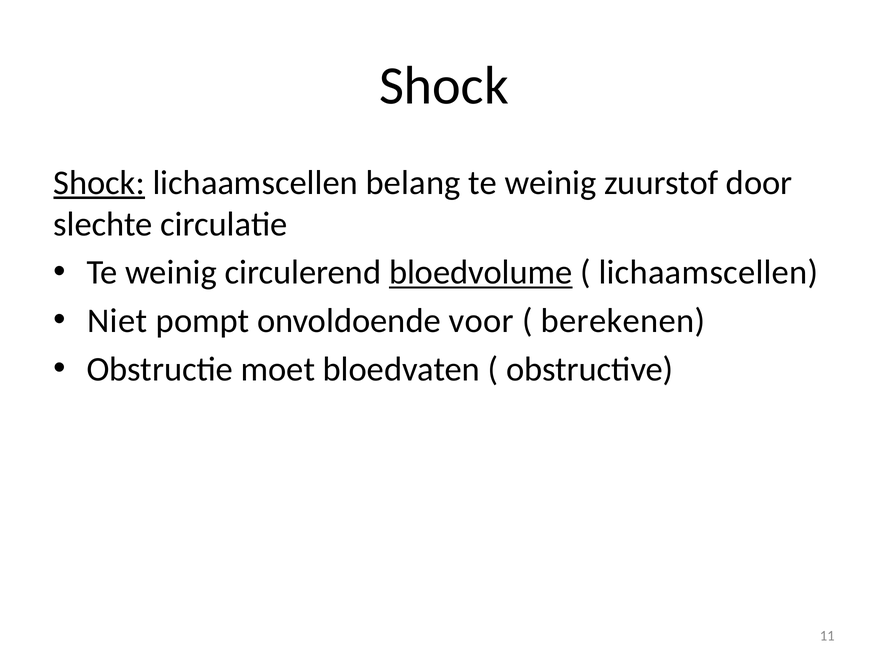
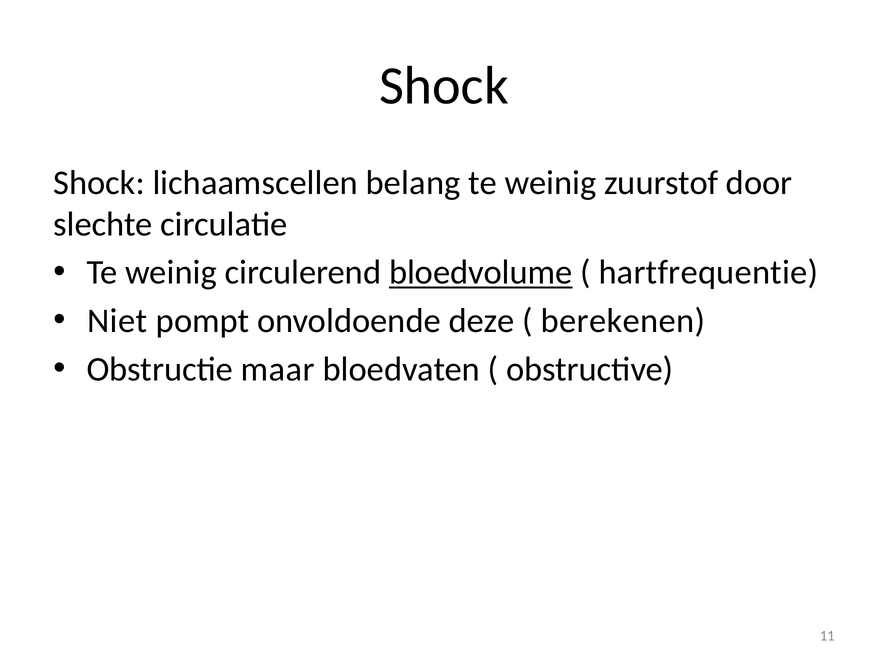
Shock at (99, 183) underline: present -> none
lichaamscellen at (708, 273): lichaamscellen -> hartfrequentie
voor: voor -> deze
moet: moet -> maar
